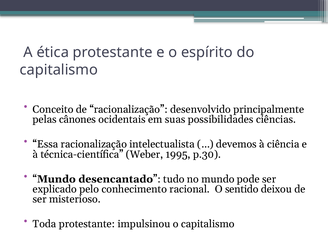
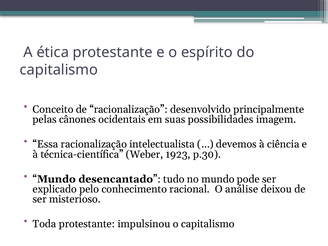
ciências: ciências -> imagem
1995: 1995 -> 1923
sentido: sentido -> análise
